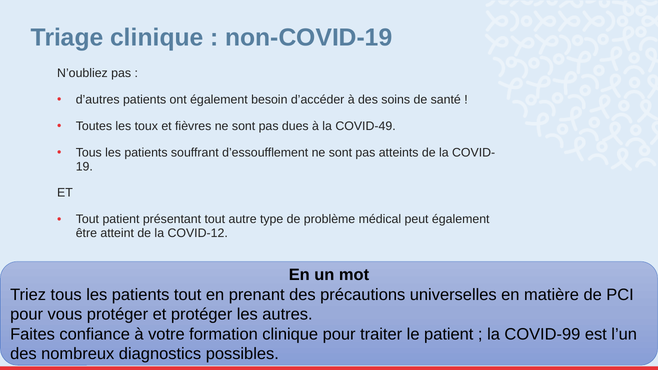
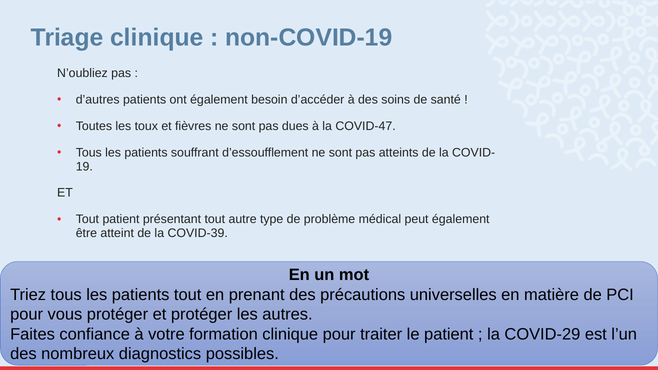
COVID-49: COVID-49 -> COVID-47
COVID-12: COVID-12 -> COVID-39
COVID-99: COVID-99 -> COVID-29
